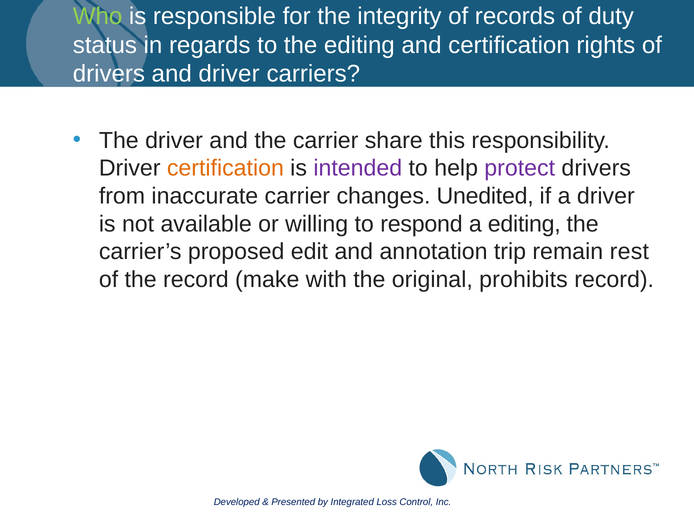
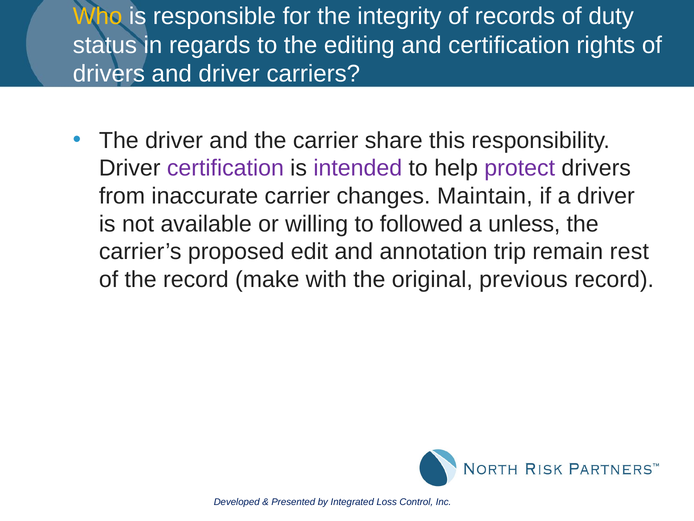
Who colour: light green -> yellow
certification at (225, 168) colour: orange -> purple
Unedited: Unedited -> Maintain
respond: respond -> followed
a editing: editing -> unless
prohibits: prohibits -> previous
